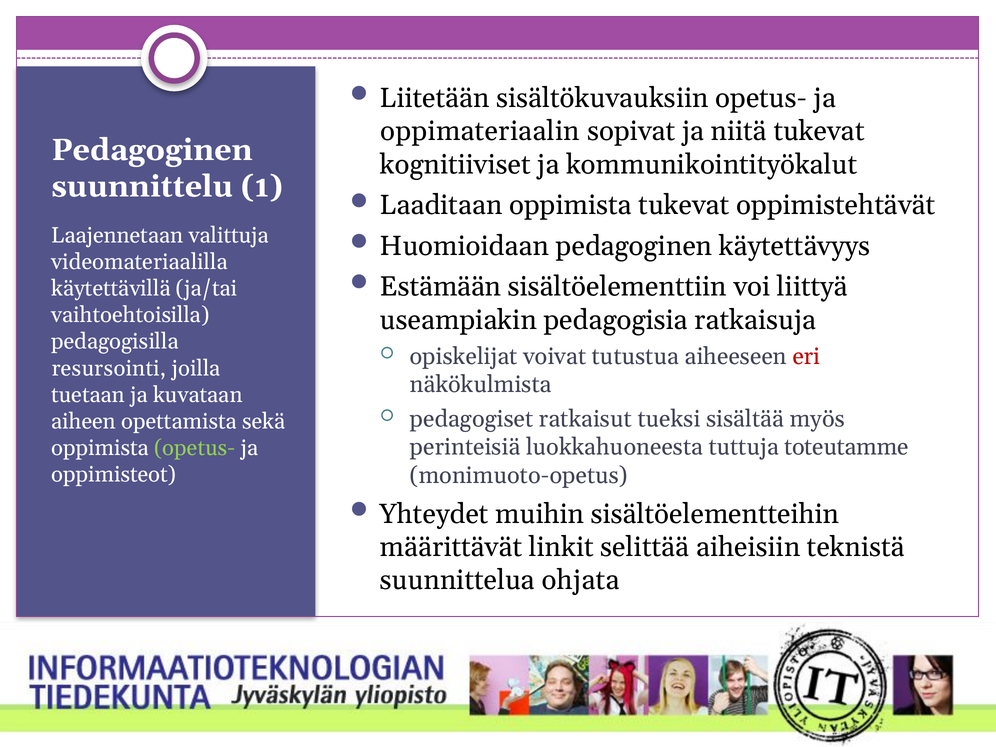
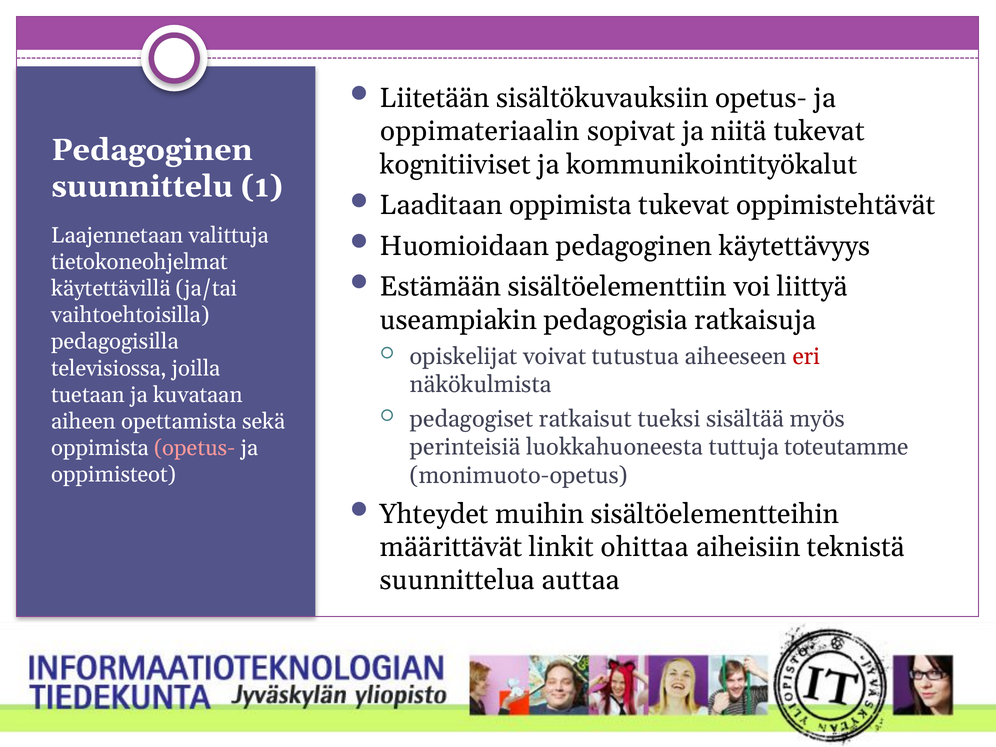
videomateriaalilla: videomateriaalilla -> tietokoneohjelmat
resursointi: resursointi -> televisiossa
opetus- at (195, 448) colour: light green -> pink
selittää: selittää -> ohittaa
ohjata: ohjata -> auttaa
